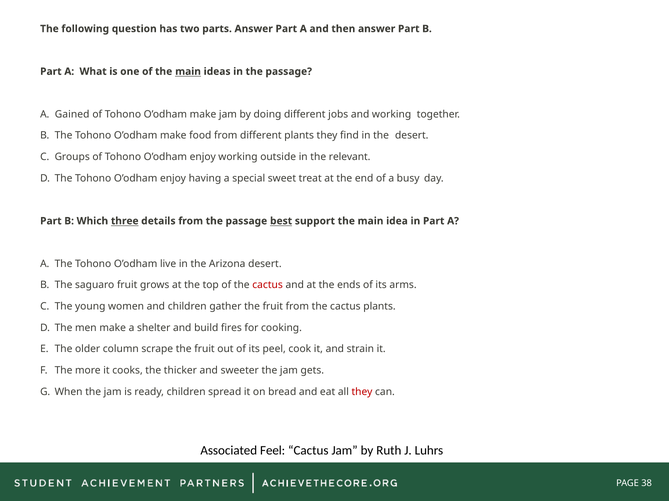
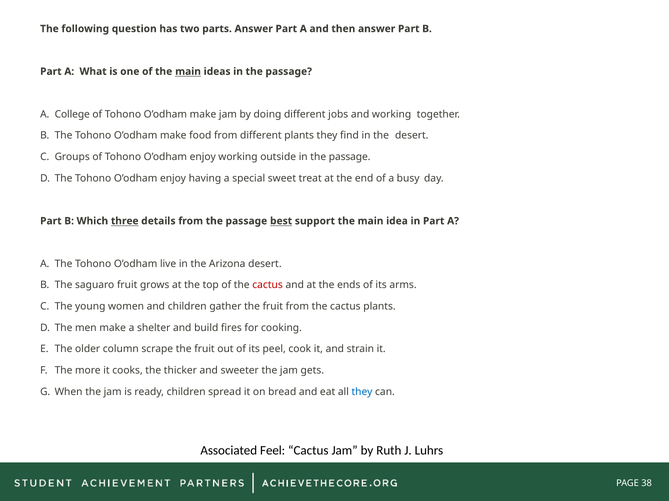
Gained: Gained -> College
outside in the relevant: relevant -> passage
they at (362, 392) colour: red -> blue
